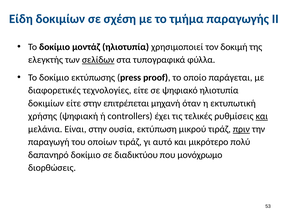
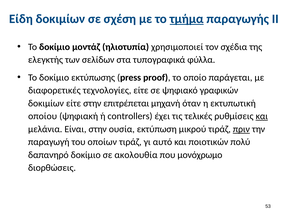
τμήμα underline: none -> present
δοκιμή: δοκιμή -> σχέδια
σελίδων underline: present -> none
ψηφιακό ηλιοτυπία: ηλιοτυπία -> γραφικών
χρήσης: χρήσης -> οποίου
μικρότερο: μικρότερο -> ποιοτικών
διαδικτύου: διαδικτύου -> ακολουθία
